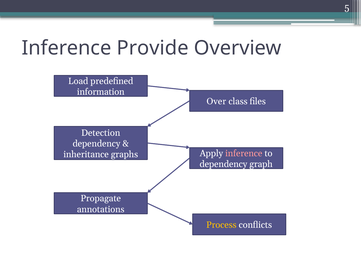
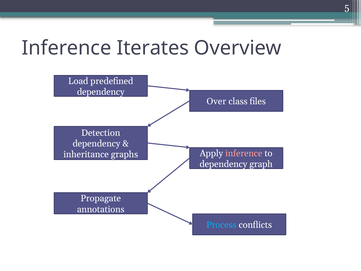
Provide: Provide -> Iterates
information at (101, 92): information -> dependency
Process colour: yellow -> light blue
